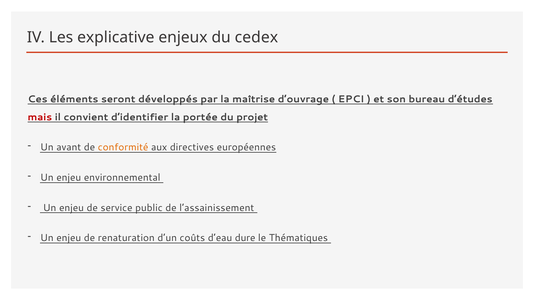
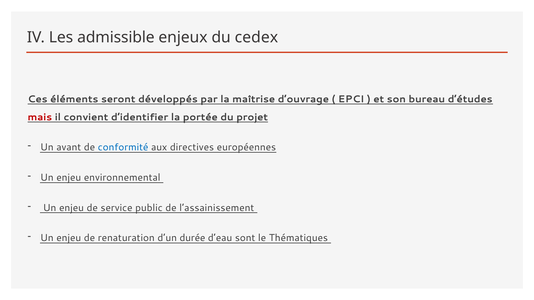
explicative: explicative -> admissible
conformité colour: orange -> blue
coûts: coûts -> durée
dure: dure -> sont
